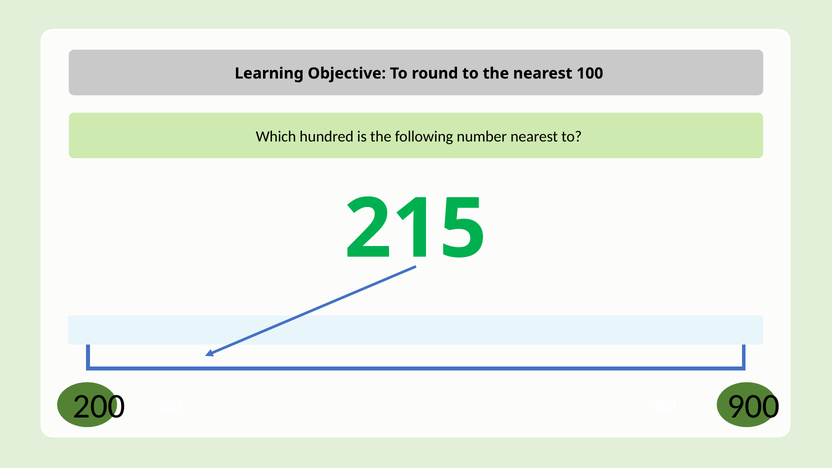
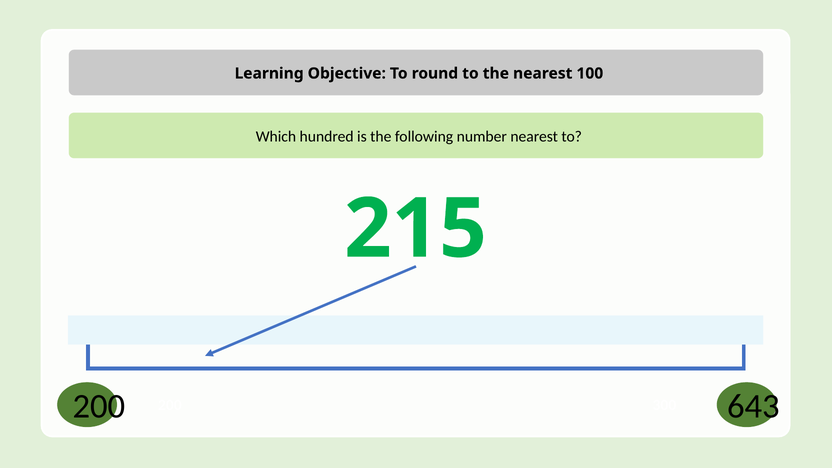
900: 900 -> 643
